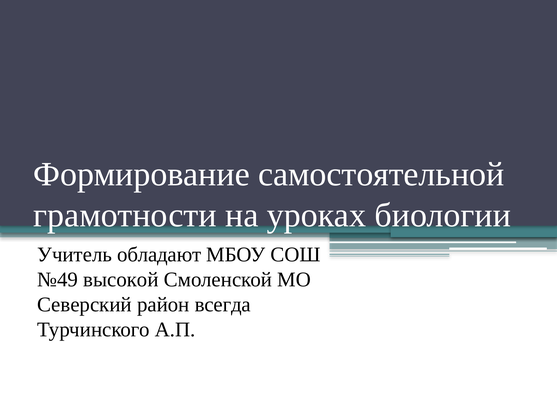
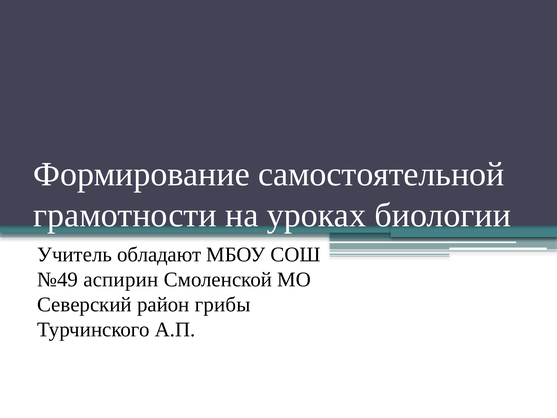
высокой: высокой -> аспирин
всегда: всегда -> грибы
